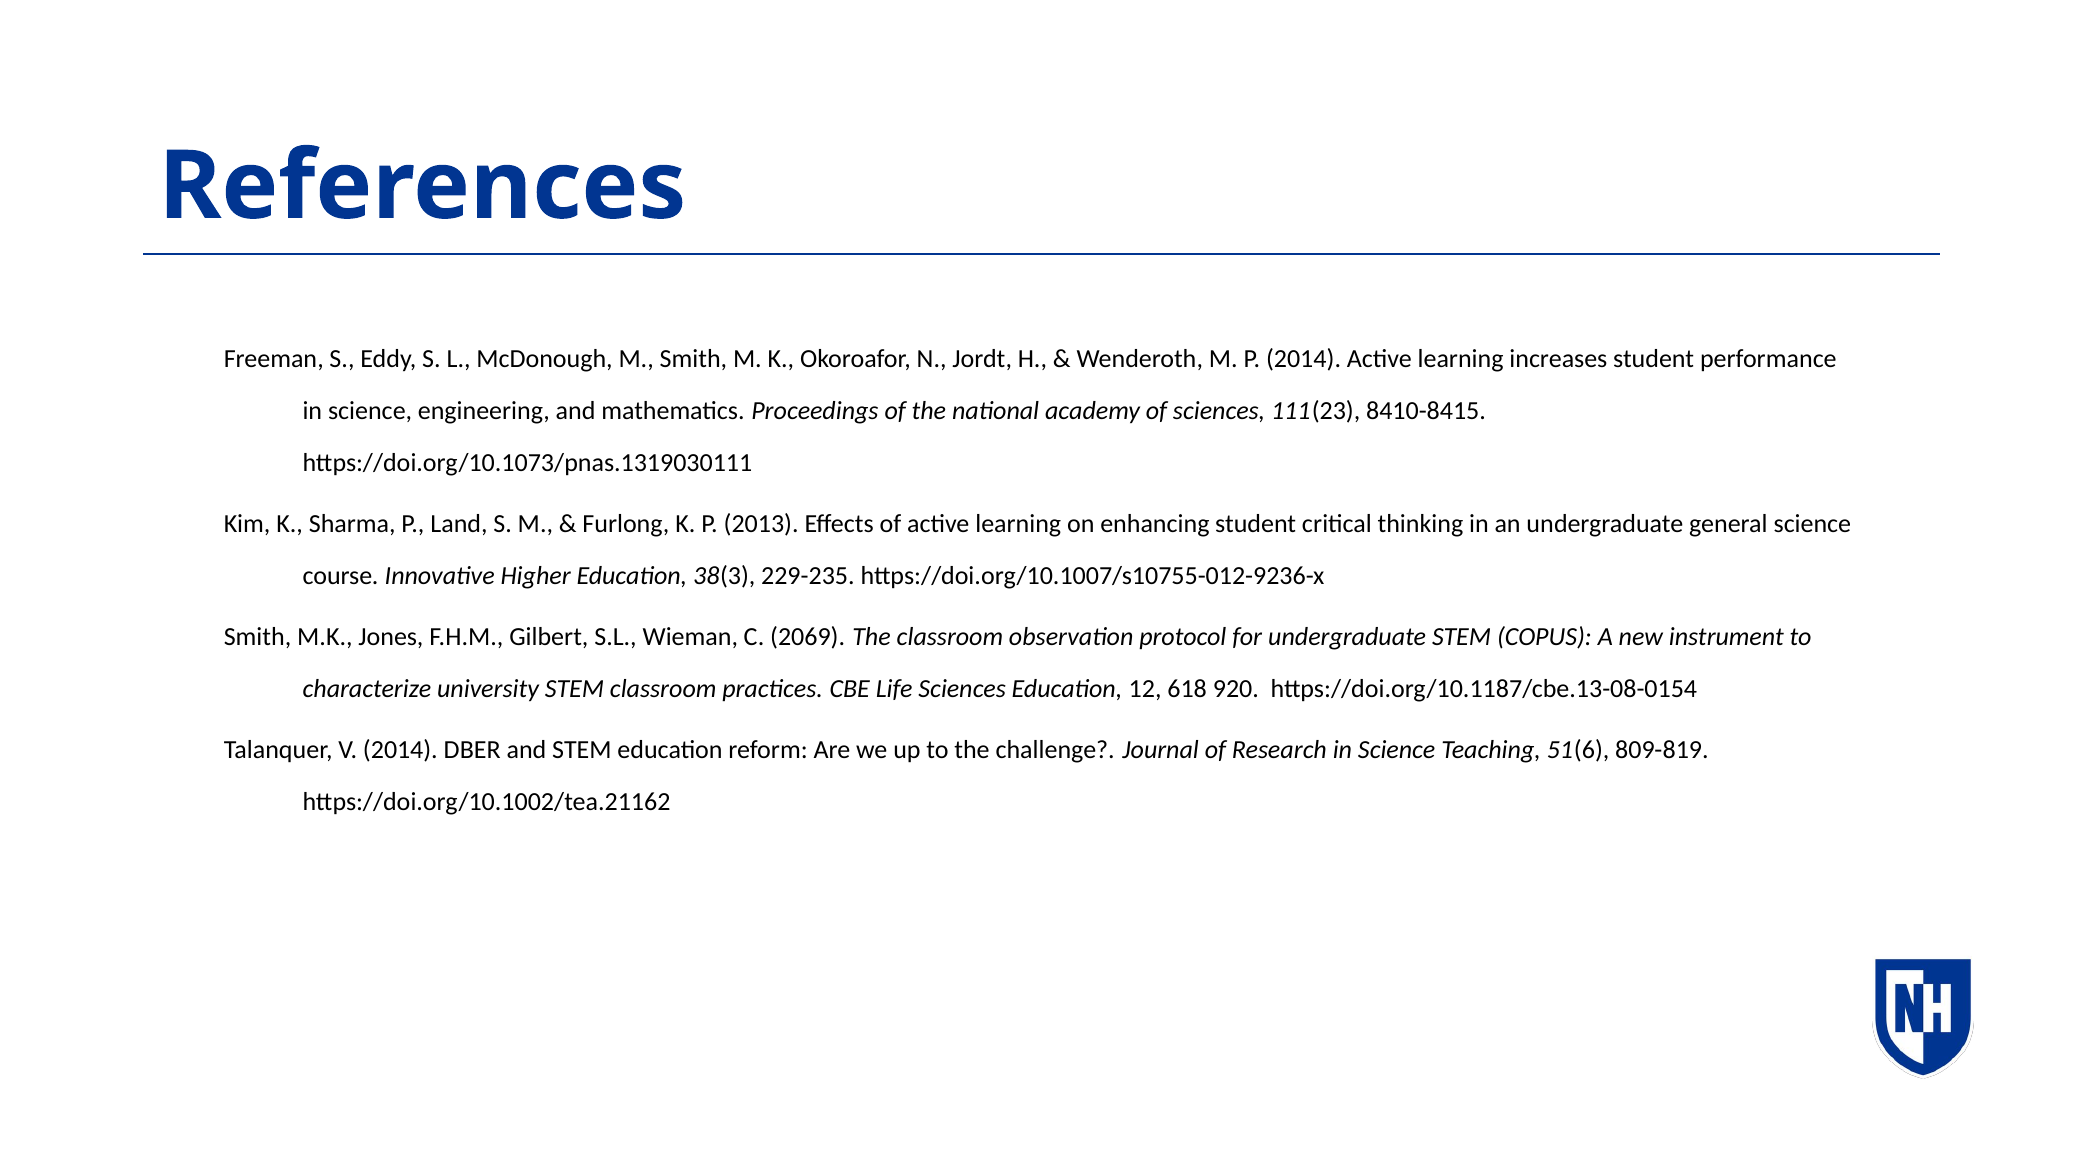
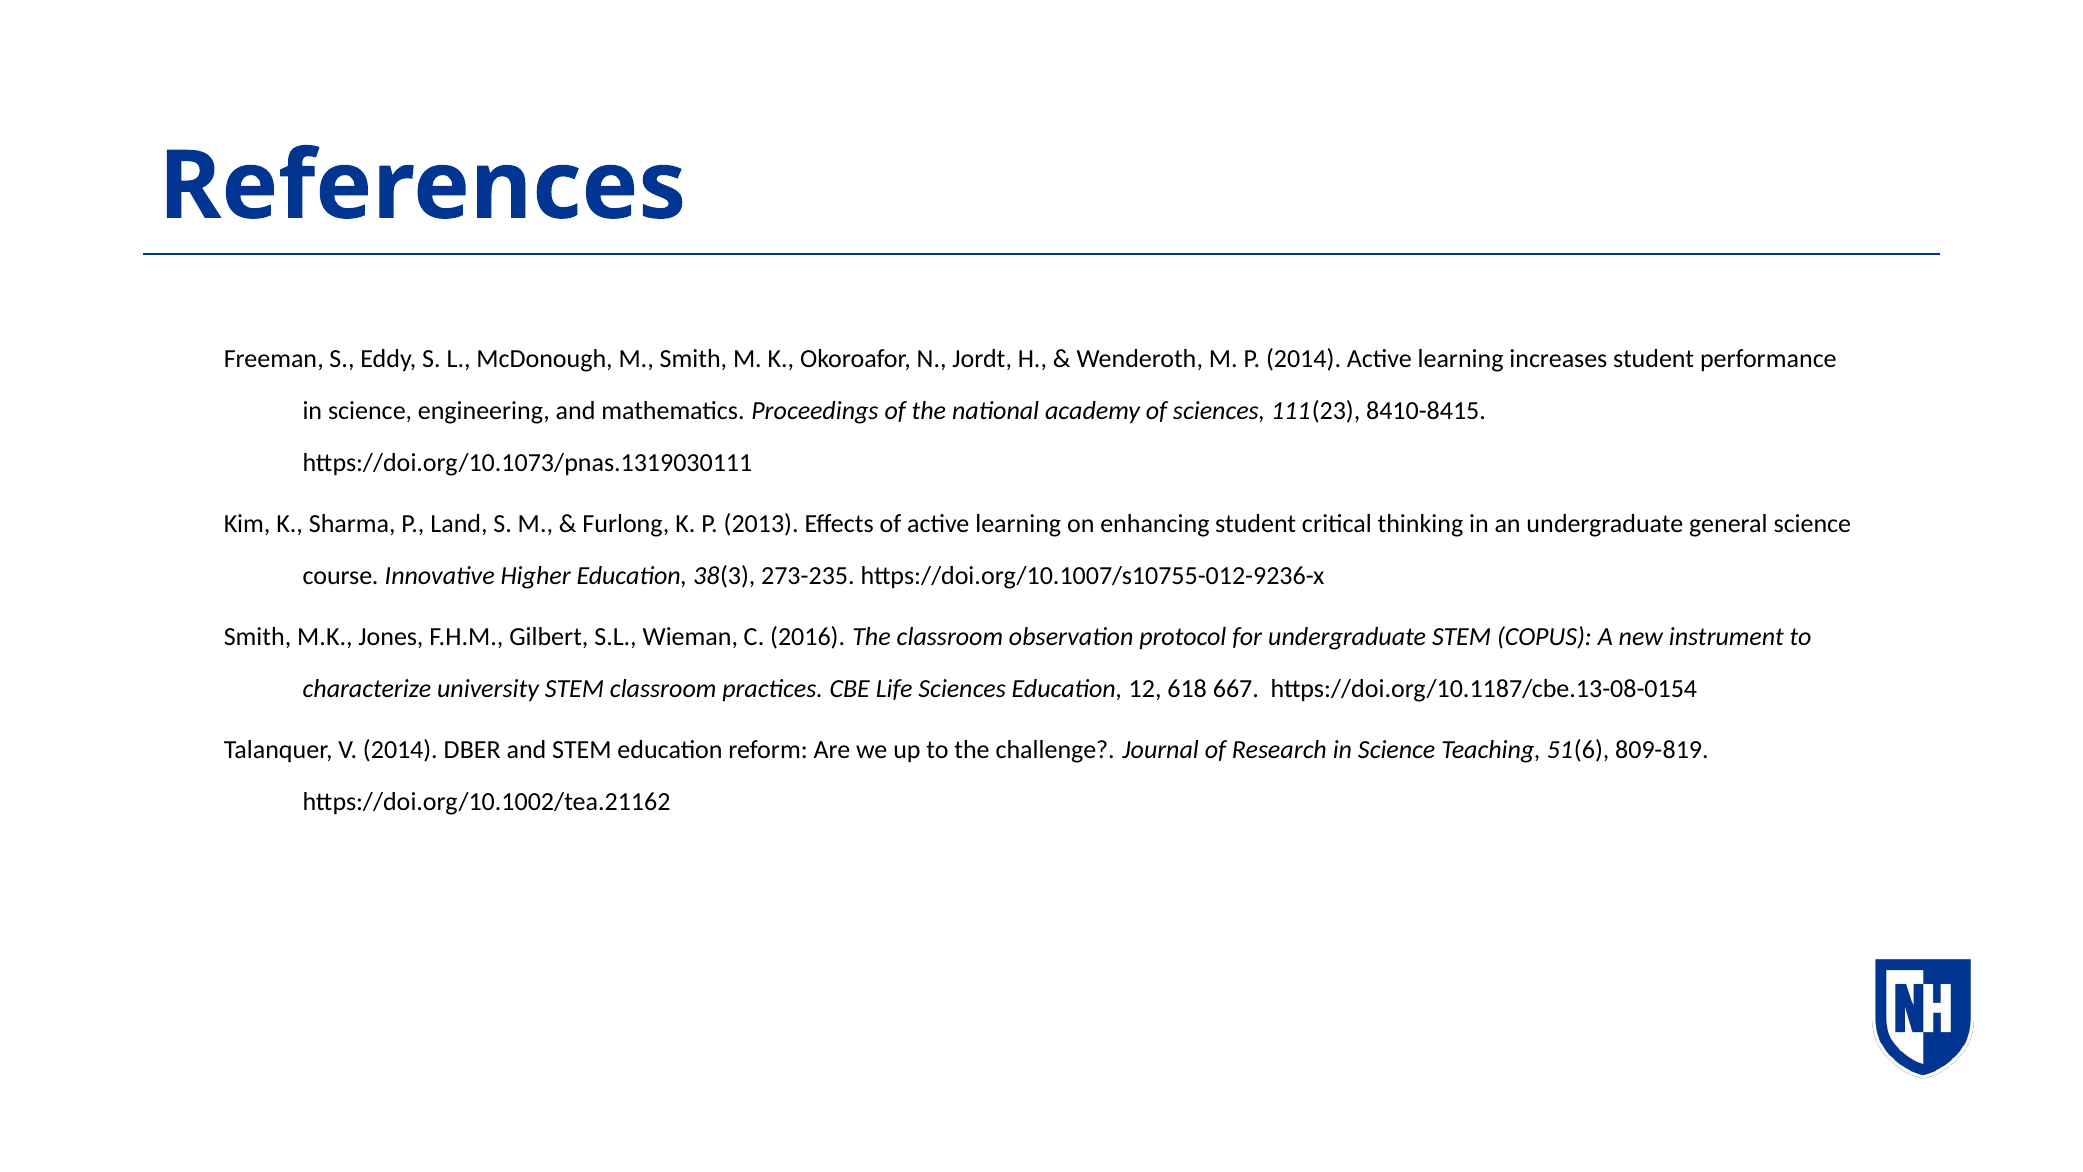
229-235: 229-235 -> 273-235
2069: 2069 -> 2016
920: 920 -> 667
